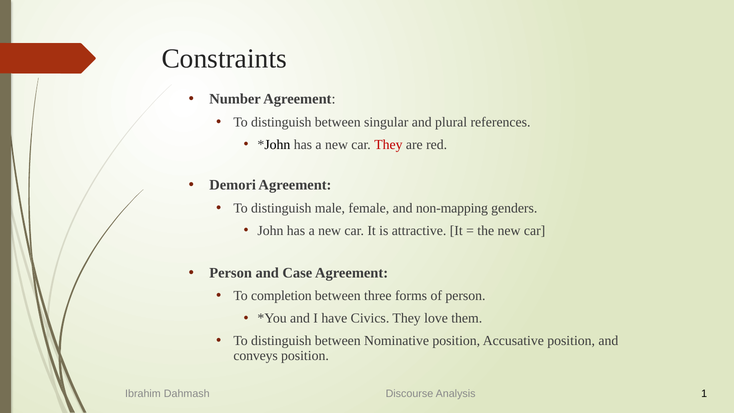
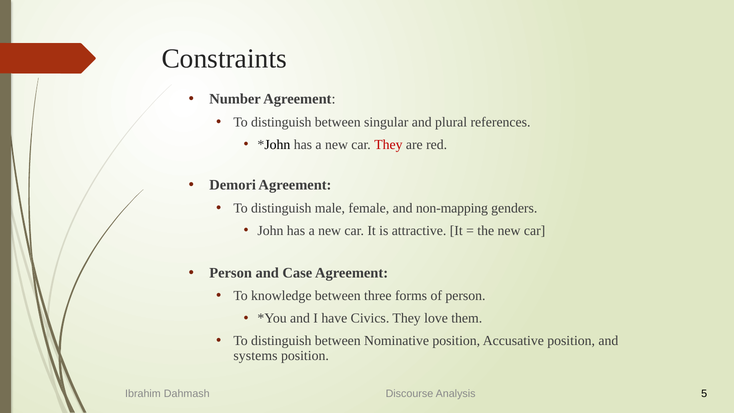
completion: completion -> knowledge
conveys: conveys -> systems
1: 1 -> 5
